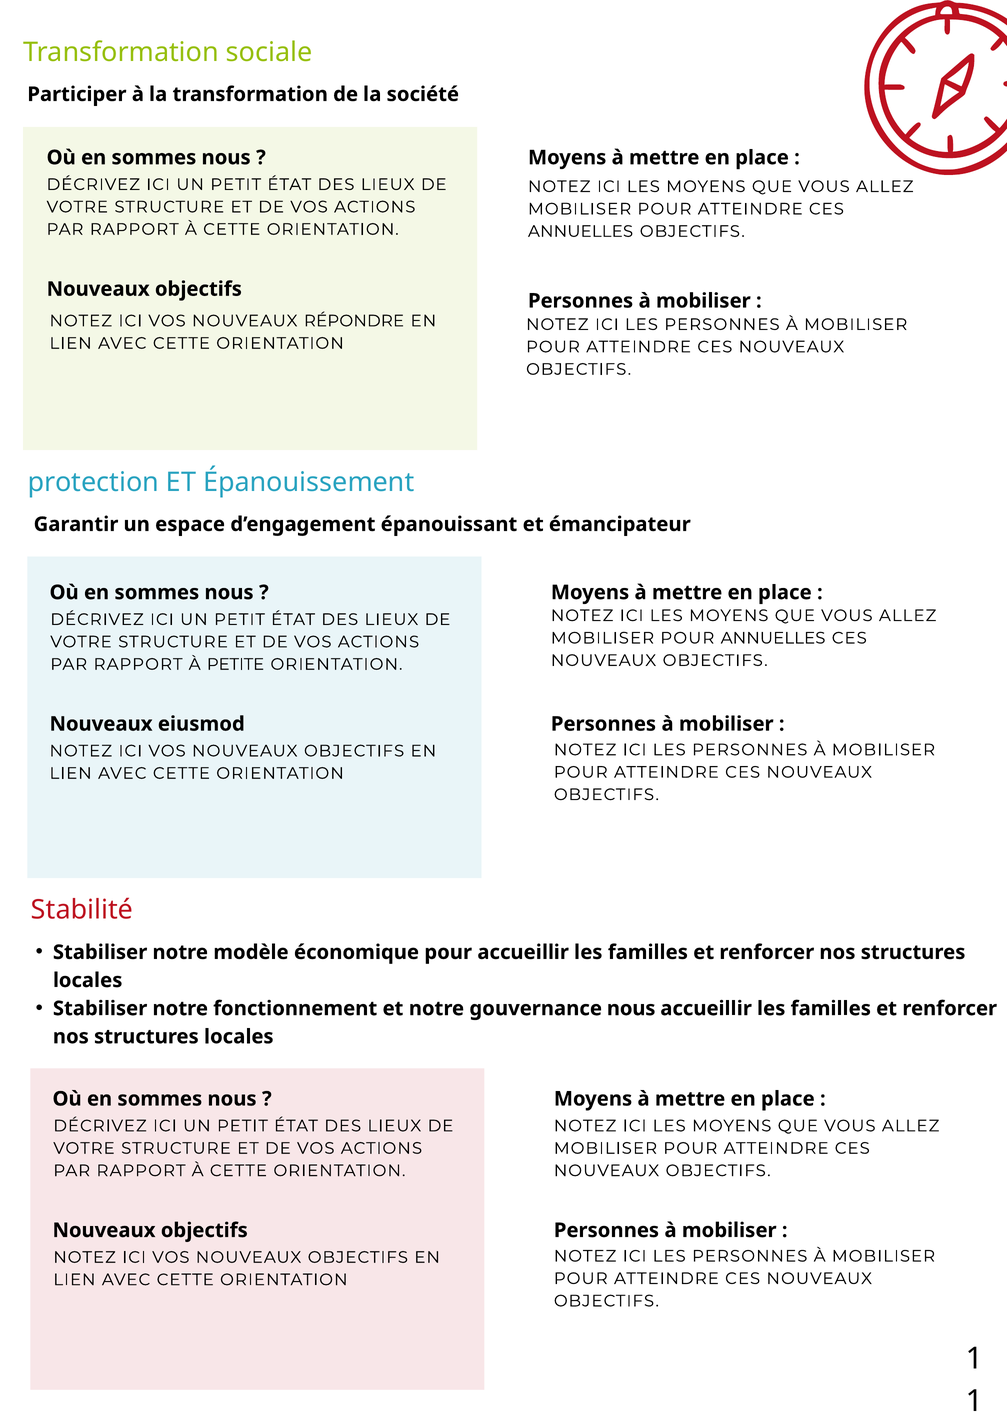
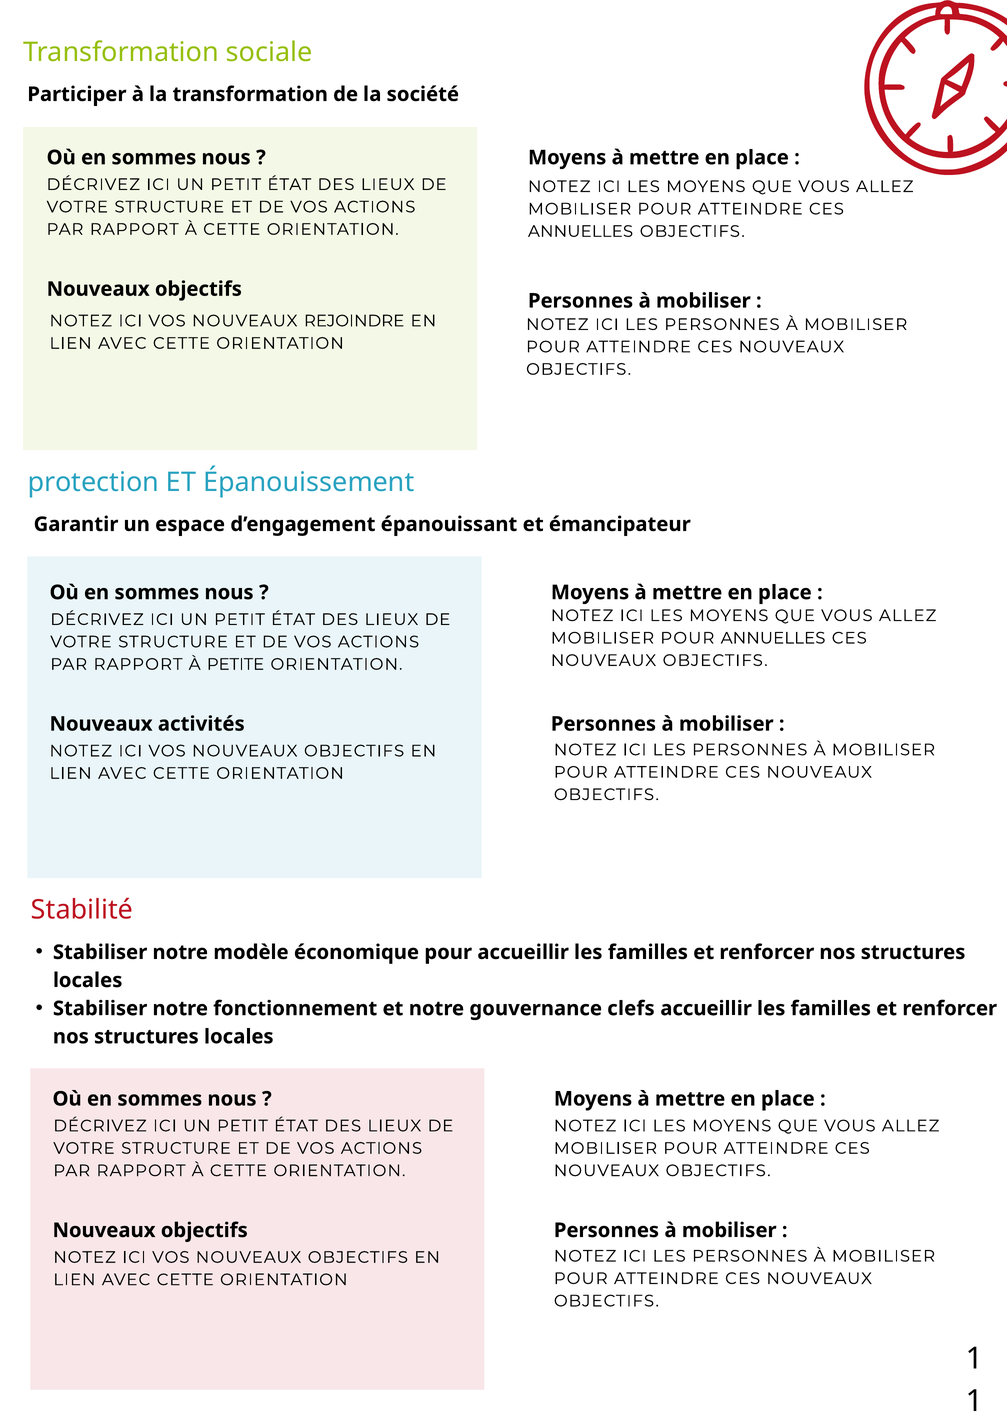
RÉPONDRE: RÉPONDRE -> REJOINDRE
eiusmod: eiusmod -> activités
gouvernance nous: nous -> clefs
